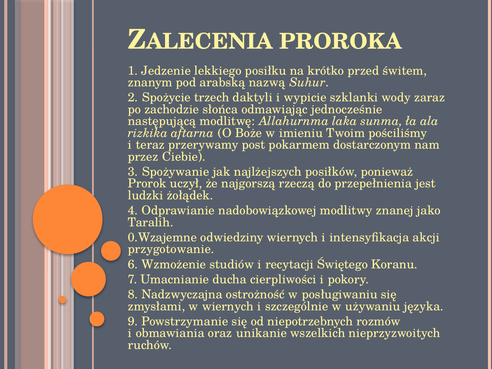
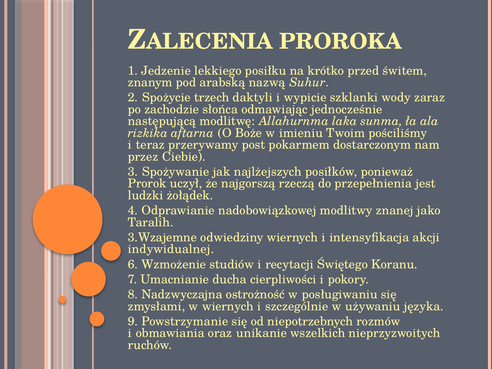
0.Wzajemne: 0.Wzajemne -> 3.Wzajemne
przygotowanie: przygotowanie -> indywidualnej
